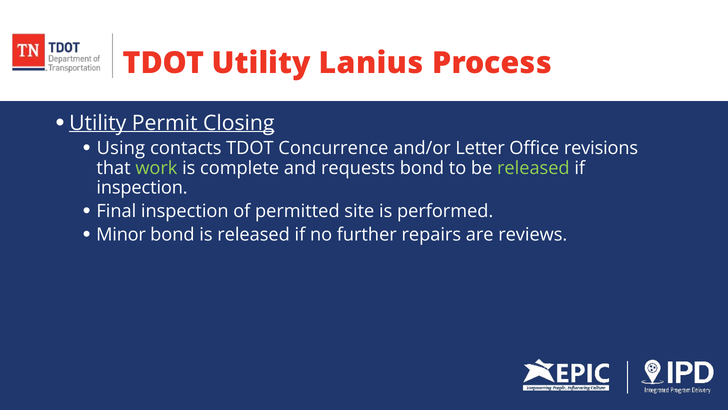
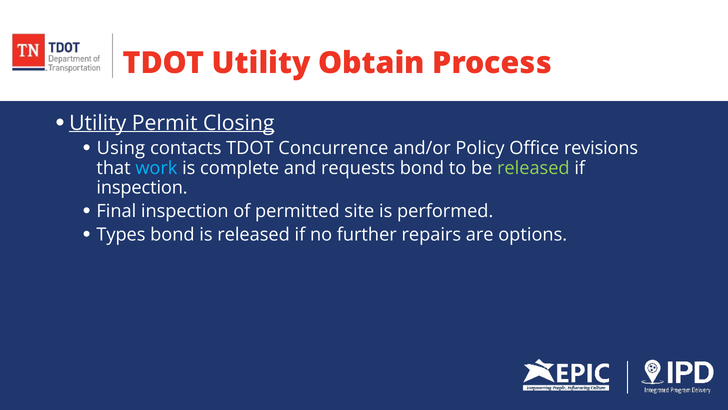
Lanius: Lanius -> Obtain
Letter: Letter -> Policy
work colour: light green -> light blue
Minor: Minor -> Types
reviews: reviews -> options
